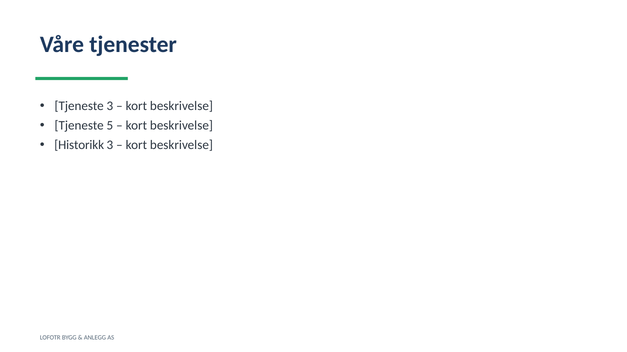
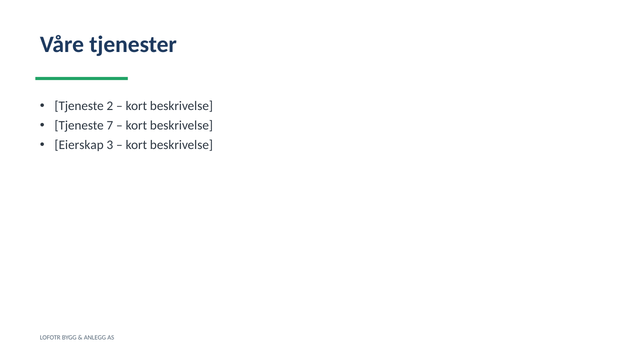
Tjeneste 3: 3 -> 2
5: 5 -> 7
Historikk: Historikk -> Eierskap
